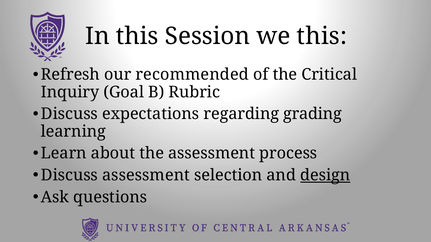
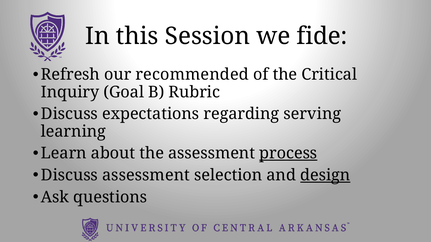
we this: this -> fide
grading: grading -> serving
process underline: none -> present
